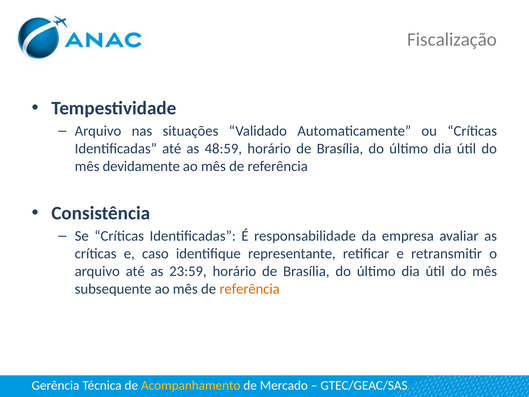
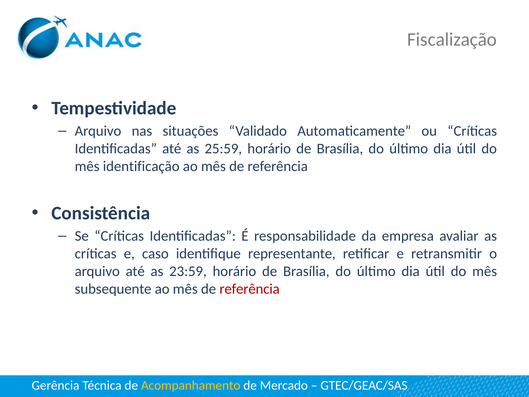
48:59: 48:59 -> 25:59
devidamente: devidamente -> identificação
referência at (250, 289) colour: orange -> red
